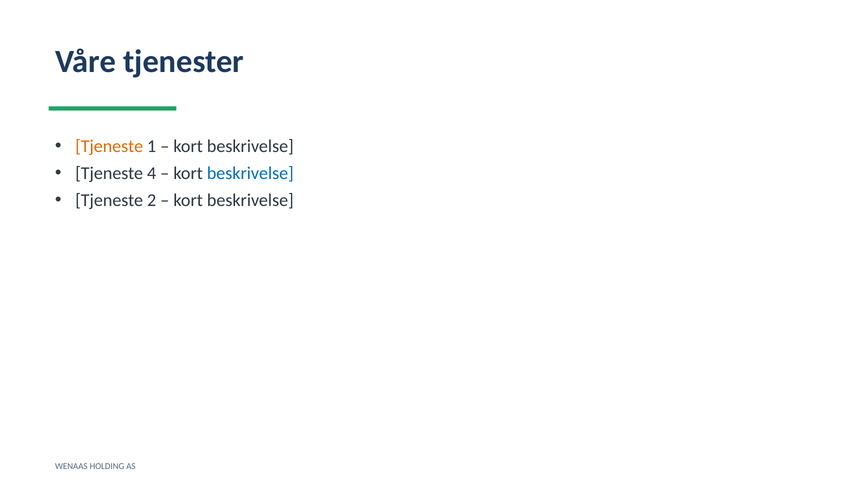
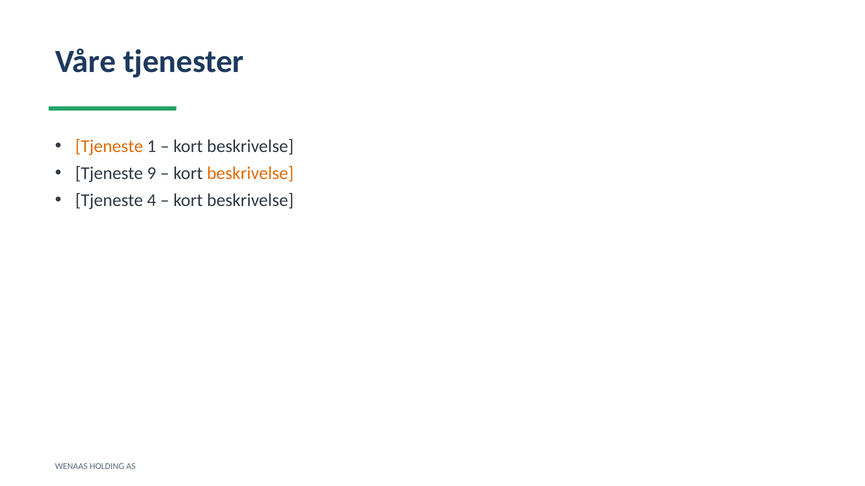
4: 4 -> 9
beskrivelse at (250, 174) colour: blue -> orange
2: 2 -> 4
